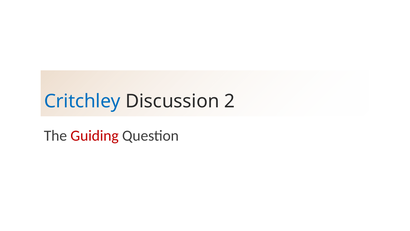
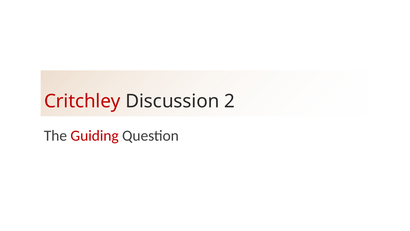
Critchley colour: blue -> red
